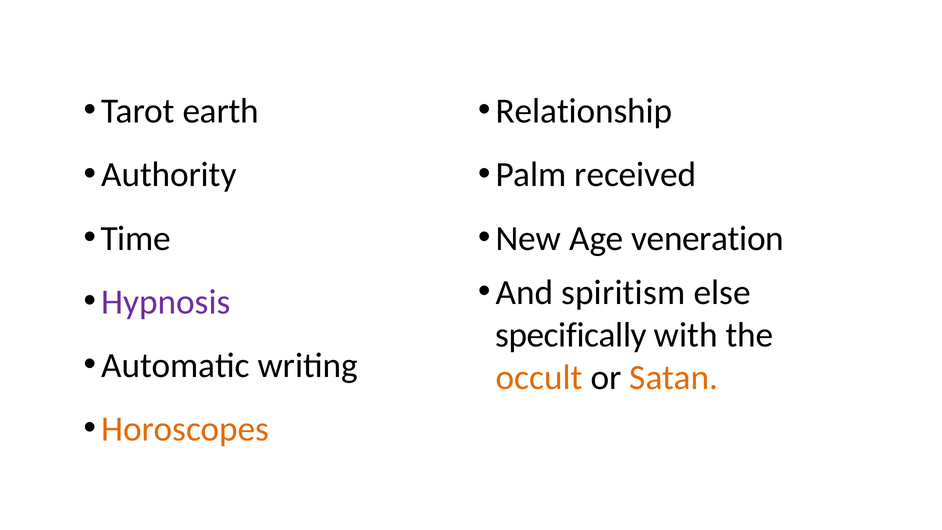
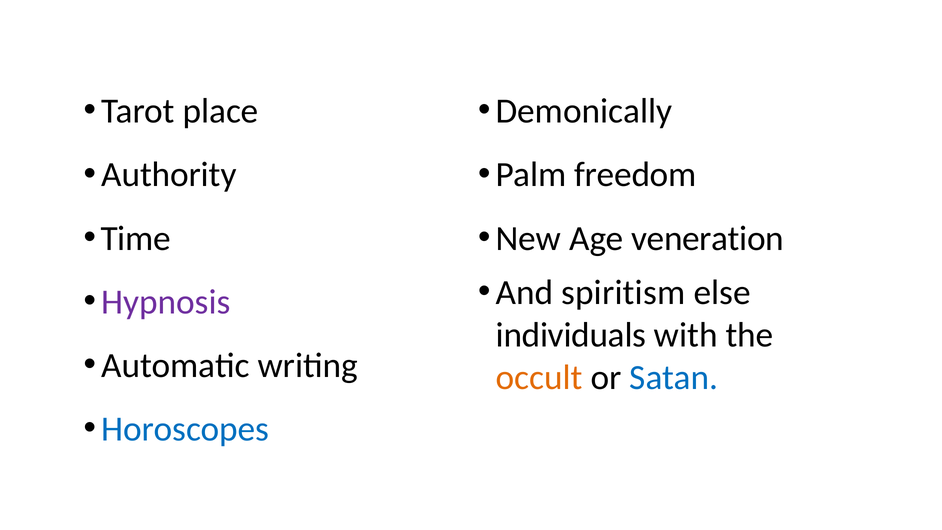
earth: earth -> place
Relationship: Relationship -> Demonically
received: received -> freedom
specifically: specifically -> individuals
Satan colour: orange -> blue
Horoscopes colour: orange -> blue
